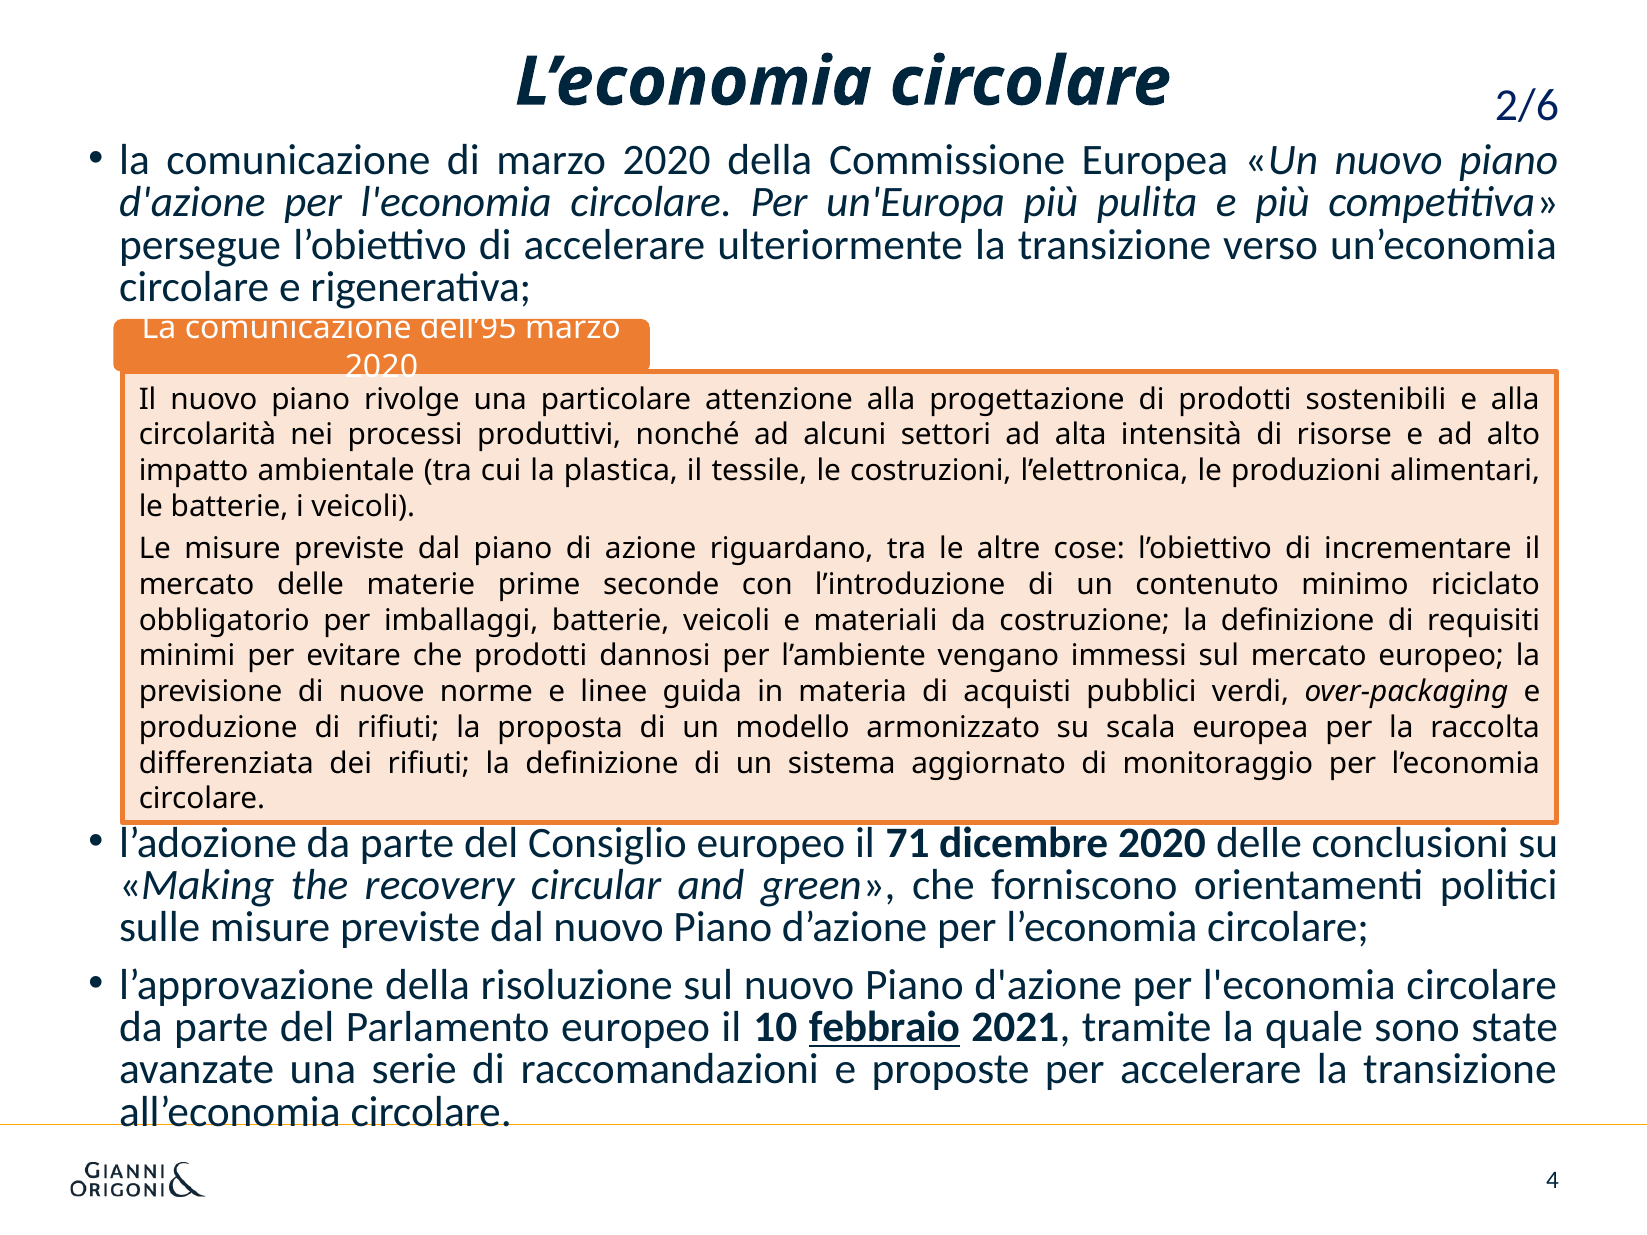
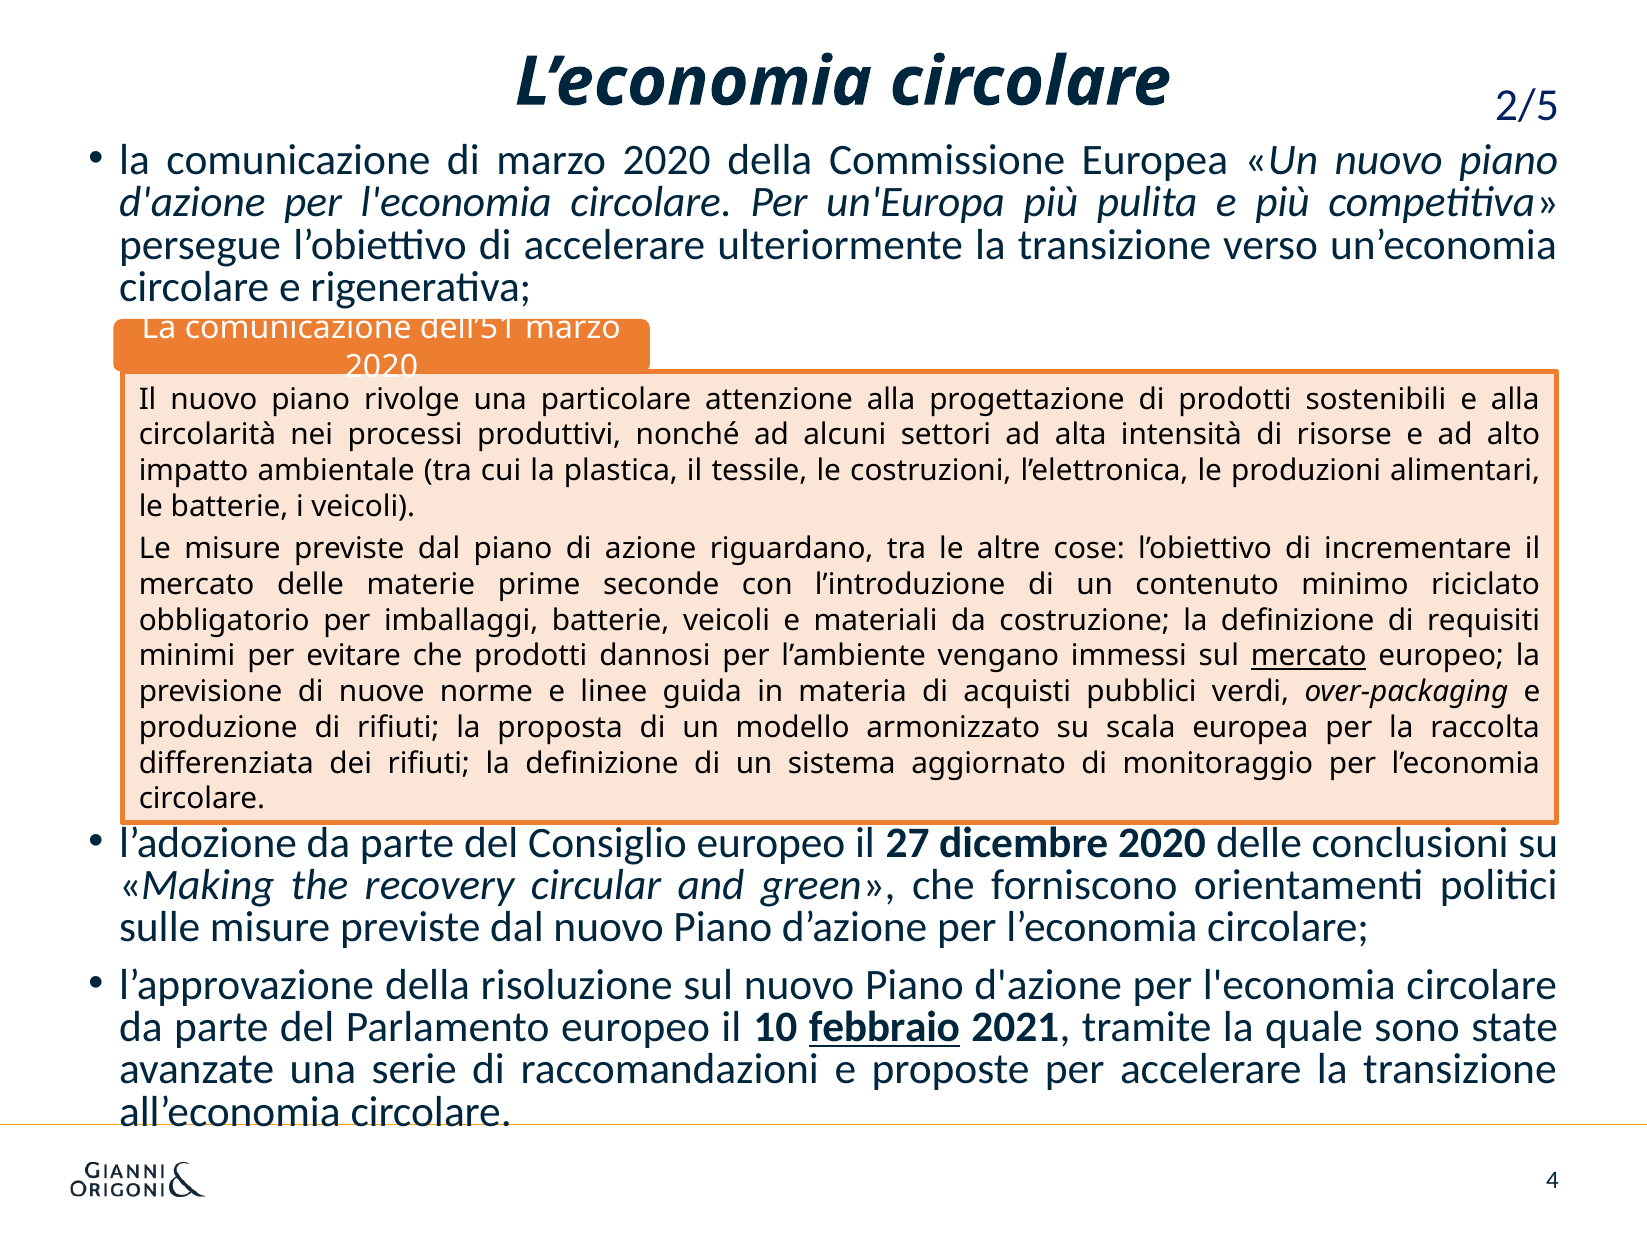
2/6: 2/6 -> 2/5
dell’95: dell’95 -> dell’51
mercato at (1309, 656) underline: none -> present
71: 71 -> 27
